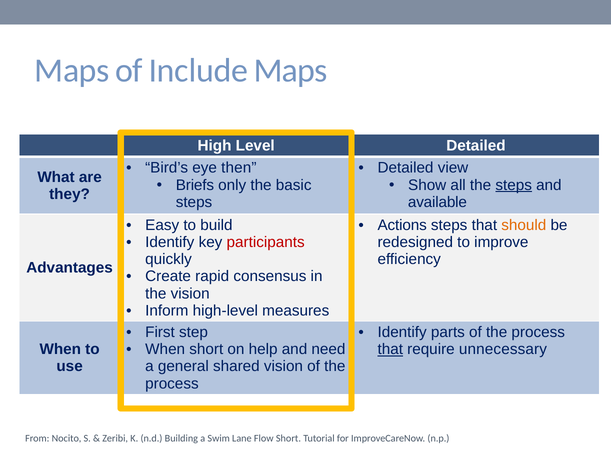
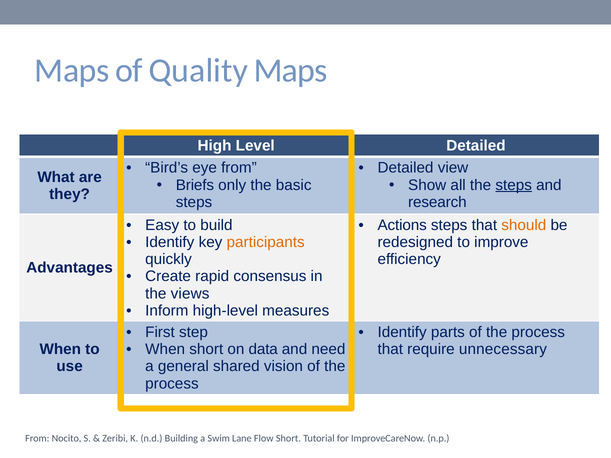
Include: Include -> Quality
eye then: then -> from
available: available -> research
participants colour: red -> orange
the vision: vision -> views
help: help -> data
that at (390, 350) underline: present -> none
